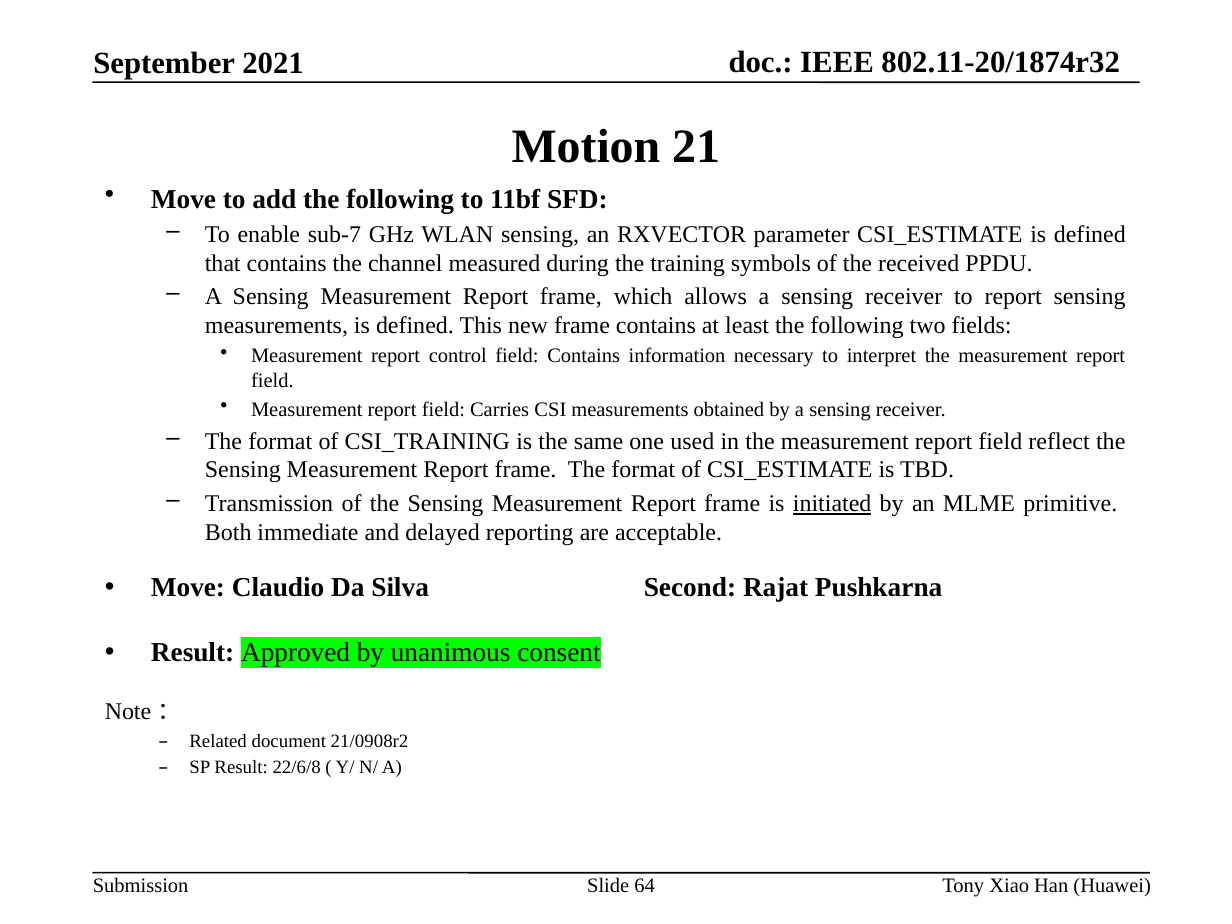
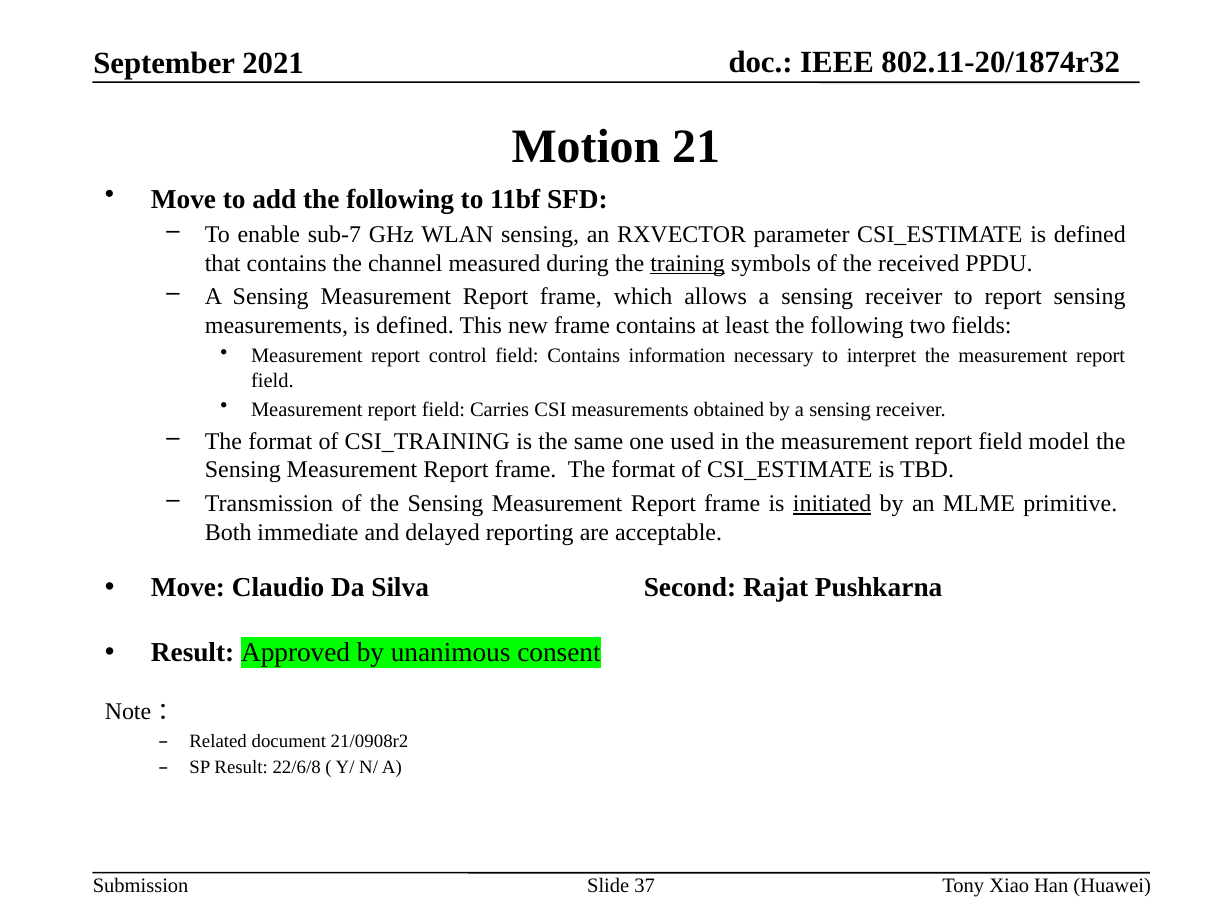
training underline: none -> present
reflect: reflect -> model
64: 64 -> 37
